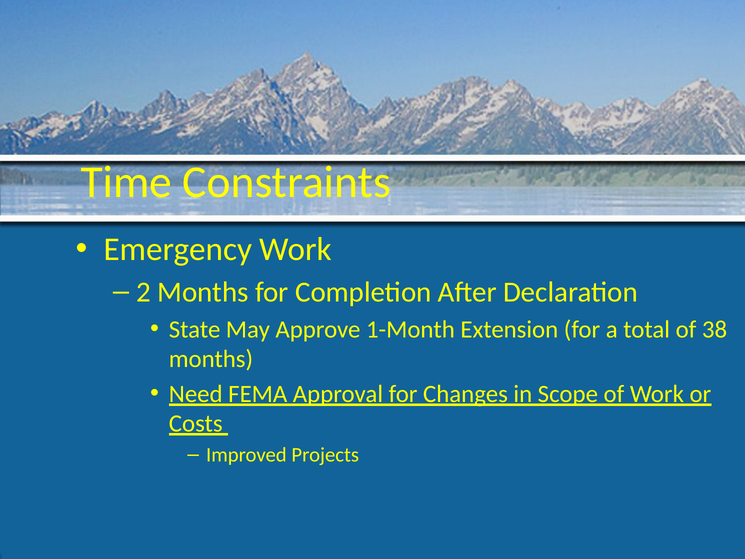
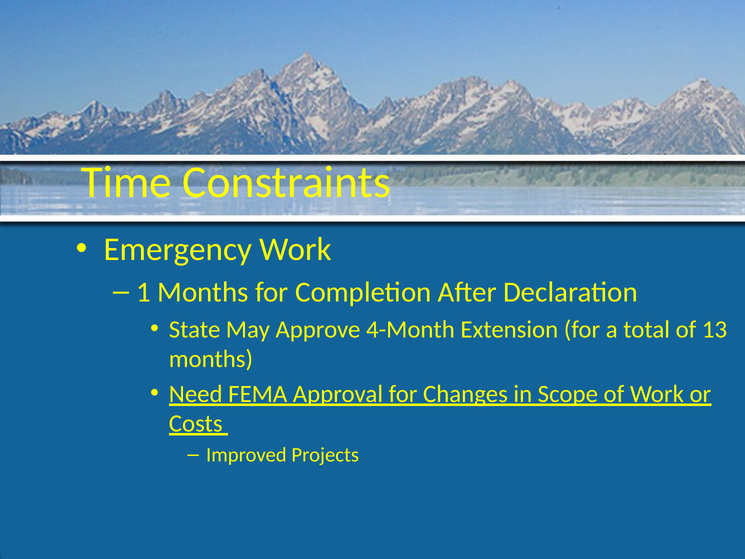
2: 2 -> 1
1-Month: 1-Month -> 4-Month
38: 38 -> 13
